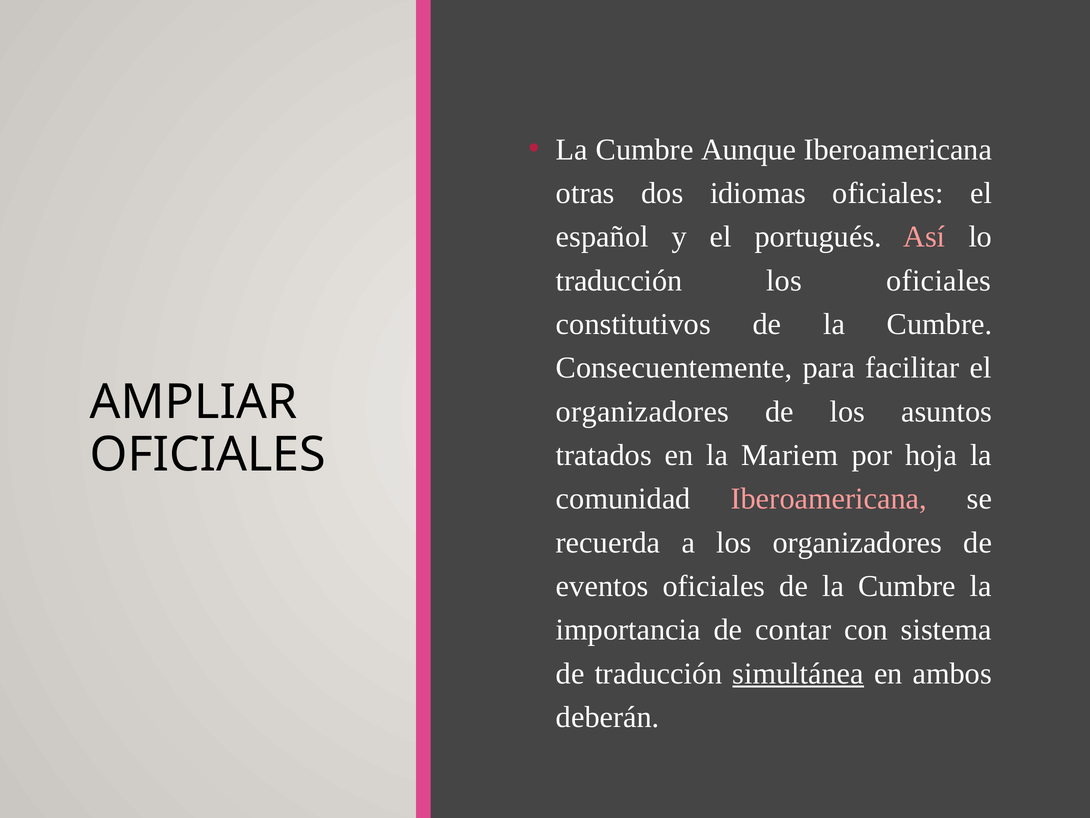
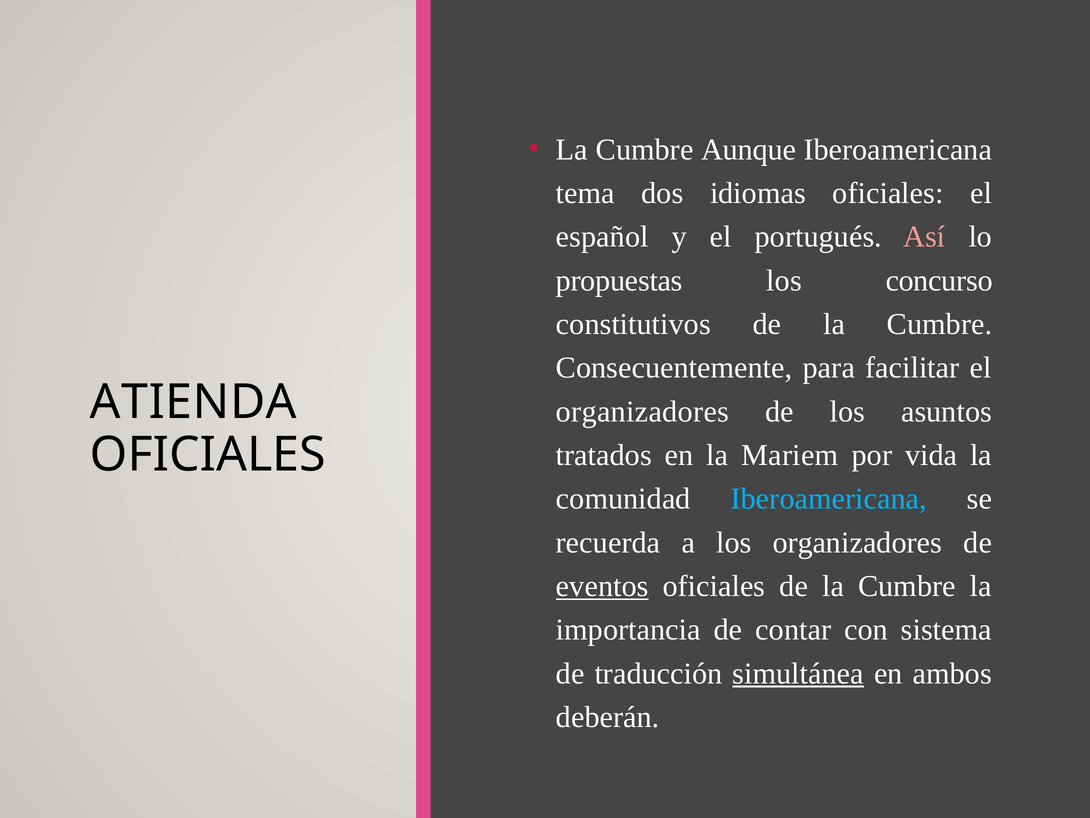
otras: otras -> tema
traducción at (619, 280): traducción -> propuestas
los oficiales: oficiales -> concurso
AMPLIAR: AMPLIAR -> ATIENDA
hoja: hoja -> vida
Iberoamericana at (829, 499) colour: pink -> light blue
eventos underline: none -> present
